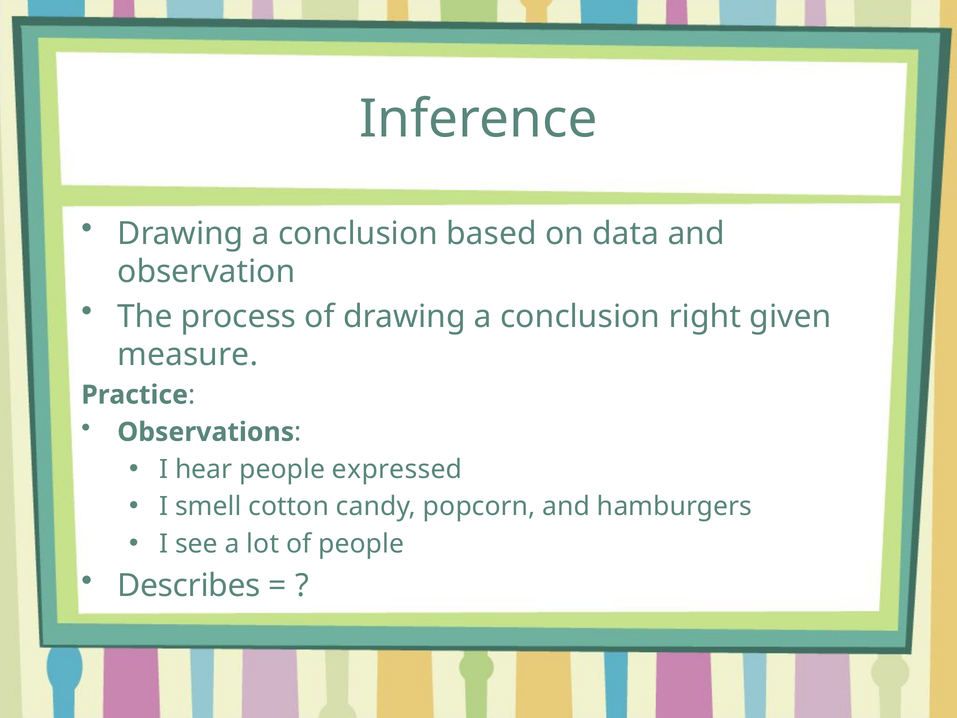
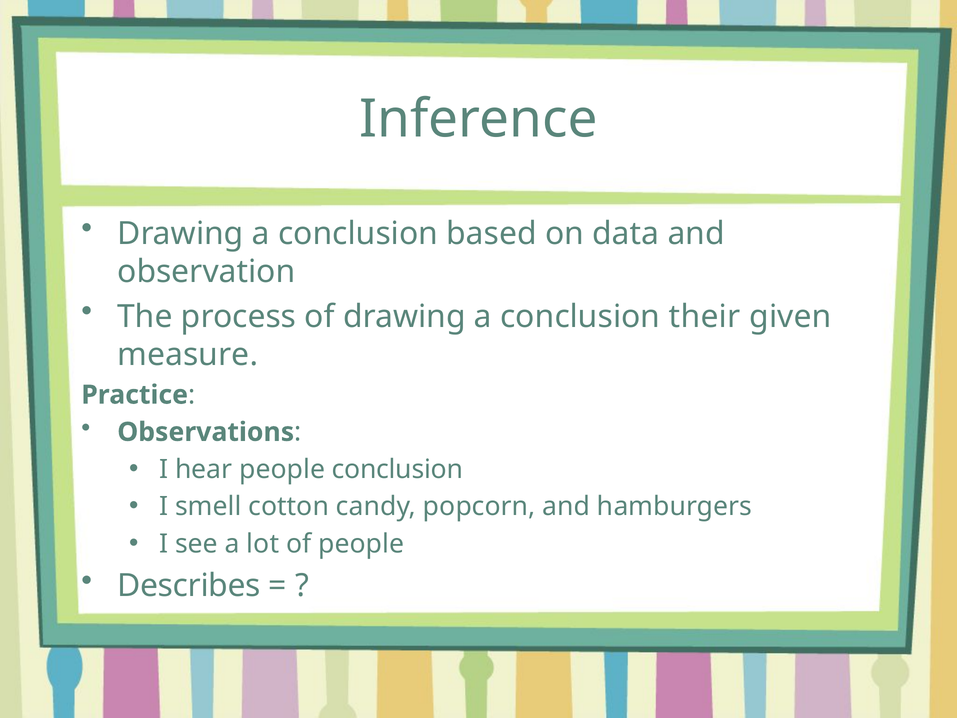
right: right -> their
people expressed: expressed -> conclusion
